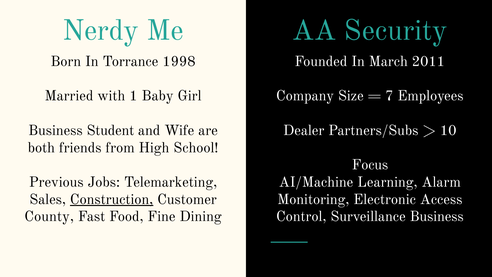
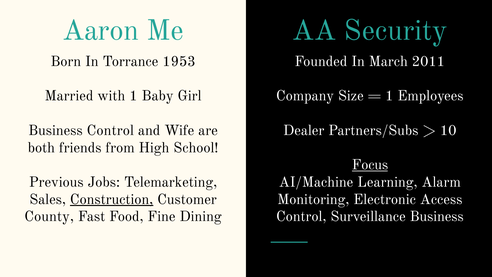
Nerdy: Nerdy -> Aaron
1998: 1998 -> 1953
7 at (389, 96): 7 -> 1
Business Student: Student -> Control
Focus underline: none -> present
